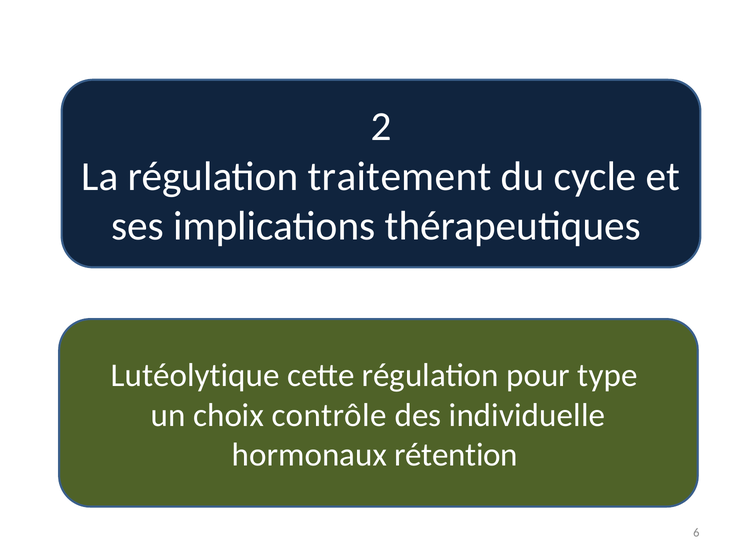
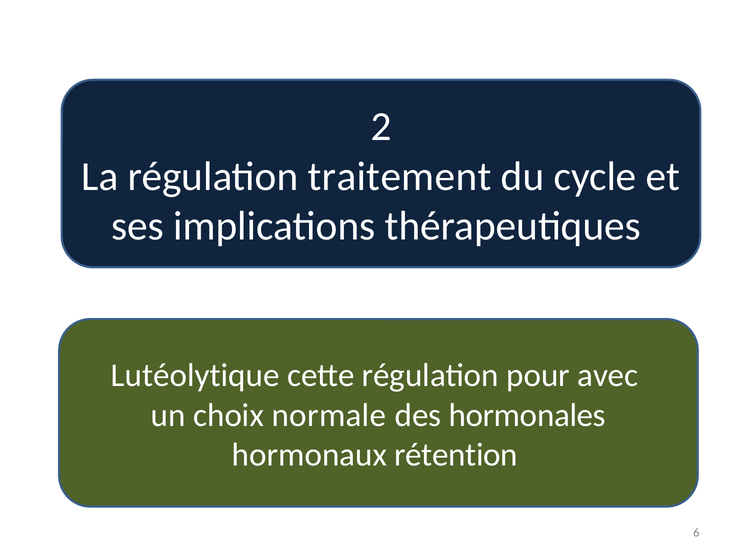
type: type -> avec
contrôle: contrôle -> normale
individuelle: individuelle -> hormonales
